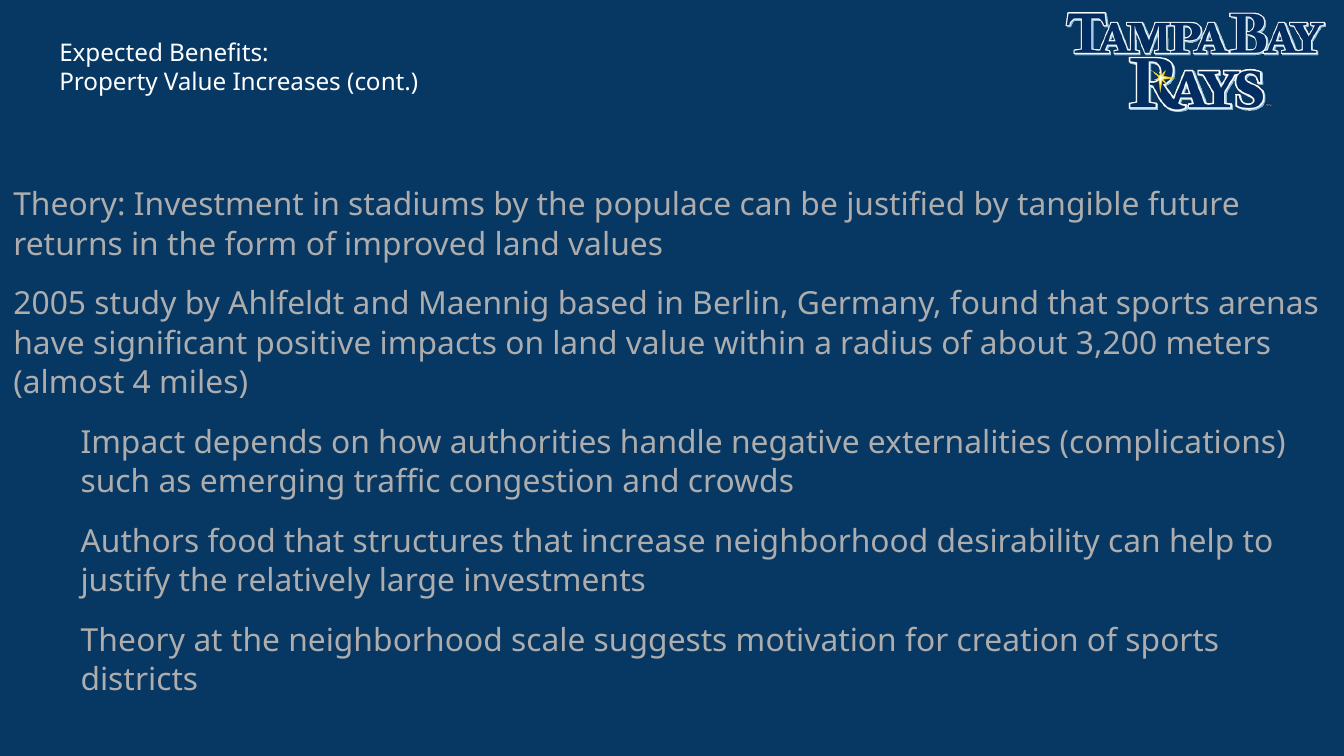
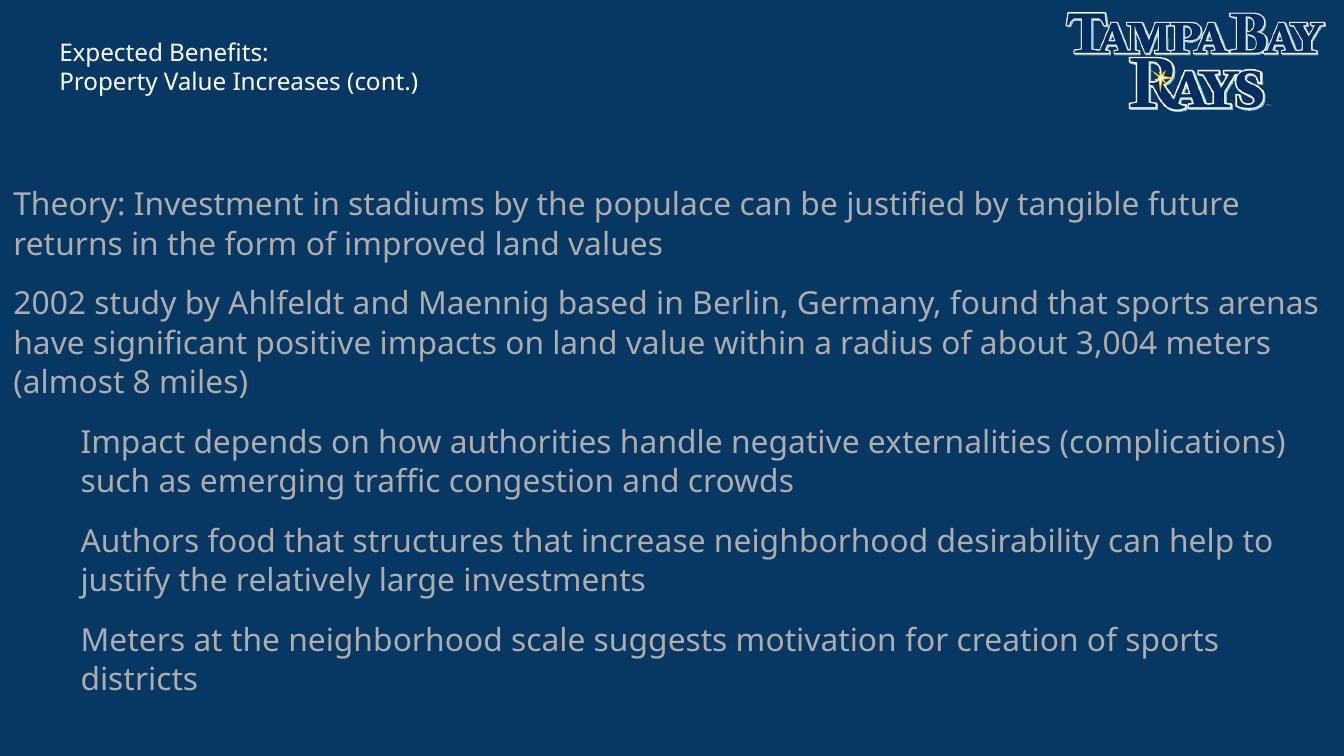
2005: 2005 -> 2002
3,200: 3,200 -> 3,004
4: 4 -> 8
Theory at (133, 641): Theory -> Meters
